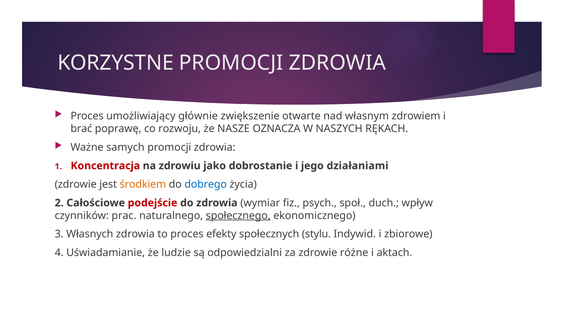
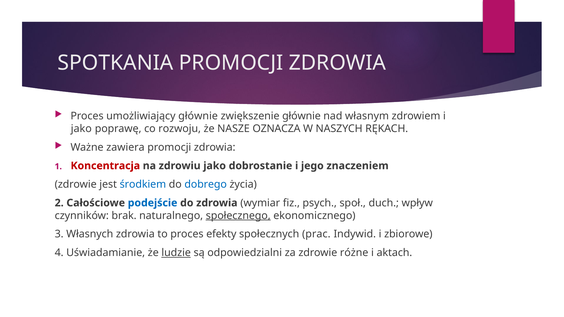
KORZYSTNE: KORZYSTNE -> SPOTKANIA
zwiększenie otwarte: otwarte -> głównie
brać at (81, 129): brać -> jako
samych: samych -> zawiera
działaniami: działaniami -> znaczeniem
środkiem colour: orange -> blue
podejście colour: red -> blue
prac: prac -> brak
stylu: stylu -> prac
ludzie underline: none -> present
